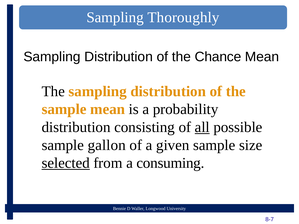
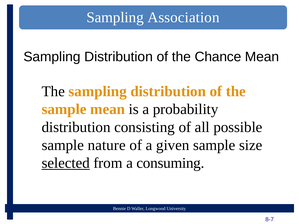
Thoroughly: Thoroughly -> Association
all underline: present -> none
gallon: gallon -> nature
